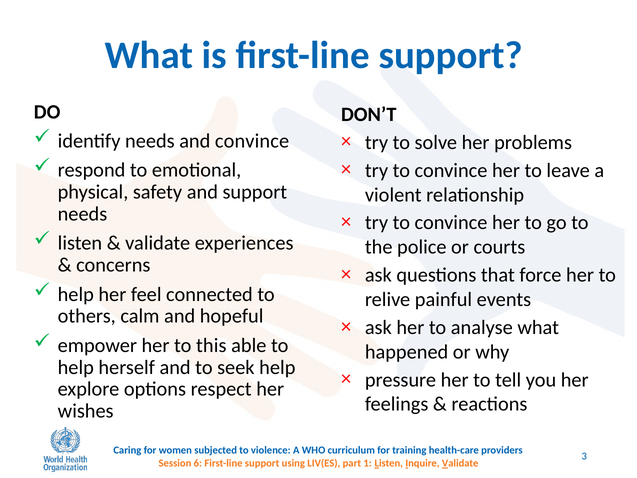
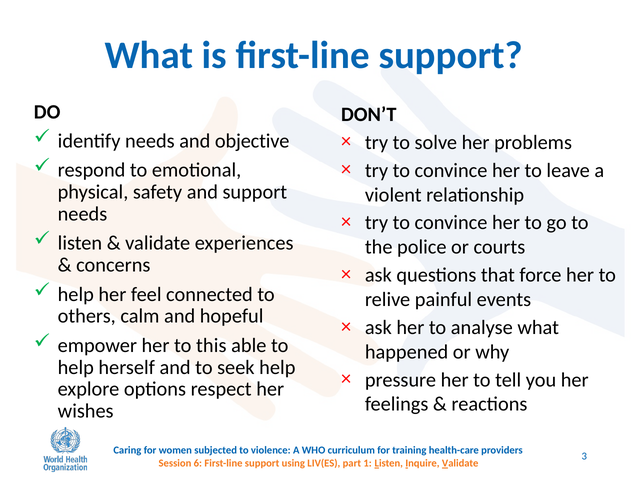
and convince: convince -> objective
